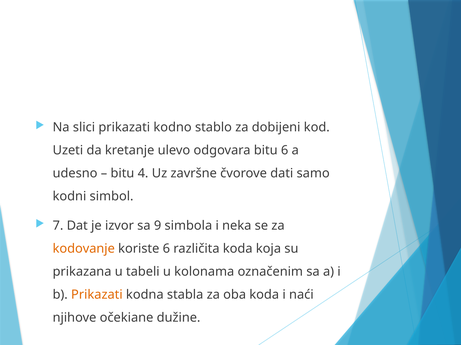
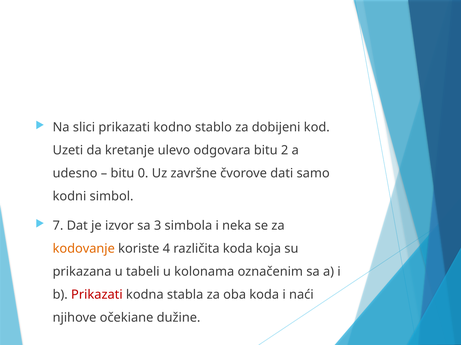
bitu 6: 6 -> 2
4: 4 -> 0
9: 9 -> 3
koriste 6: 6 -> 4
Prikazati at (97, 295) colour: orange -> red
